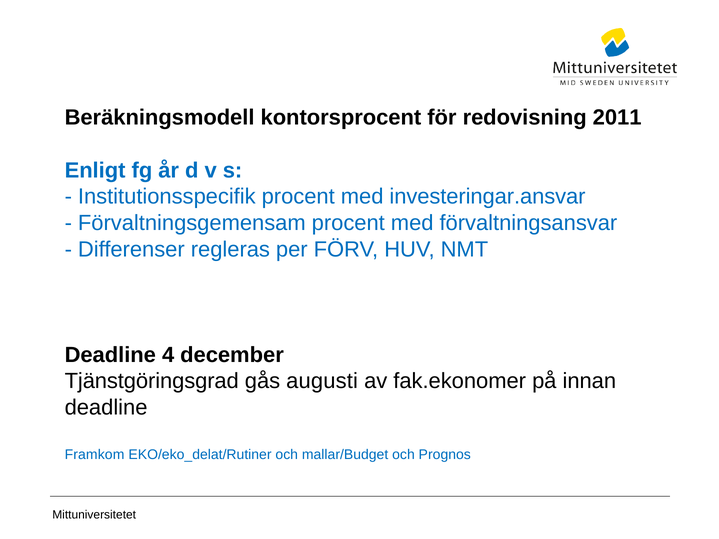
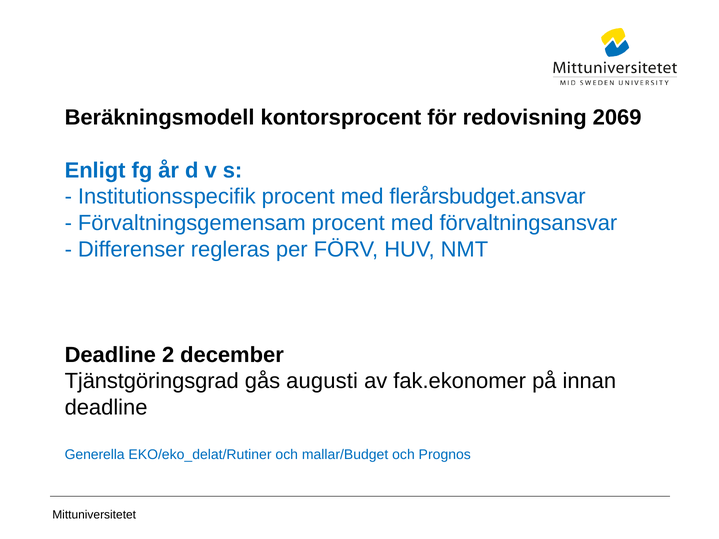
2011: 2011 -> 2069
investeringar.ansvar: investeringar.ansvar -> flerårsbudget.ansvar
4: 4 -> 2
Framkom: Framkom -> Generella
